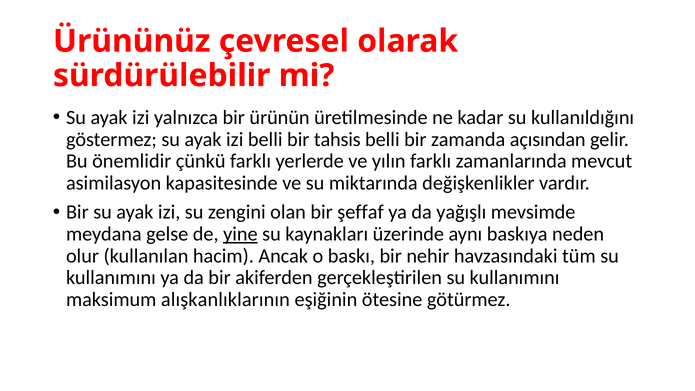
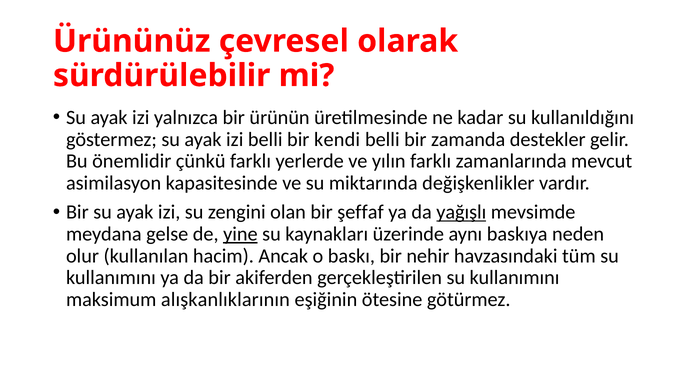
tahsis: tahsis -> kendi
açısından: açısından -> destekler
yağışlı underline: none -> present
